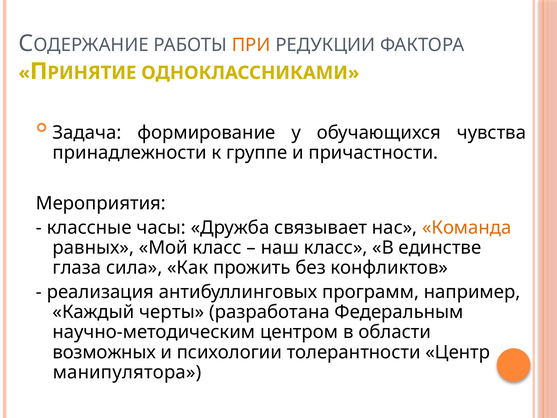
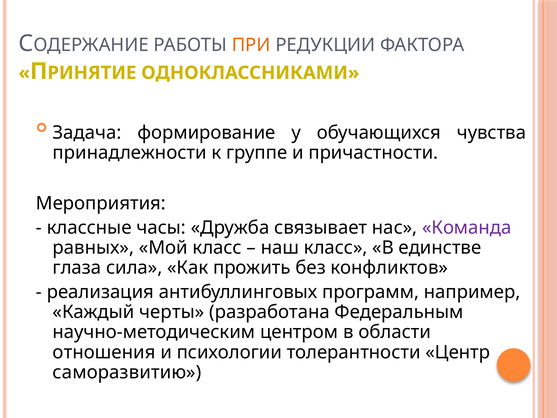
Команда colour: orange -> purple
возможных: возможных -> отношения
манипулятора: манипулятора -> саморазвитию
